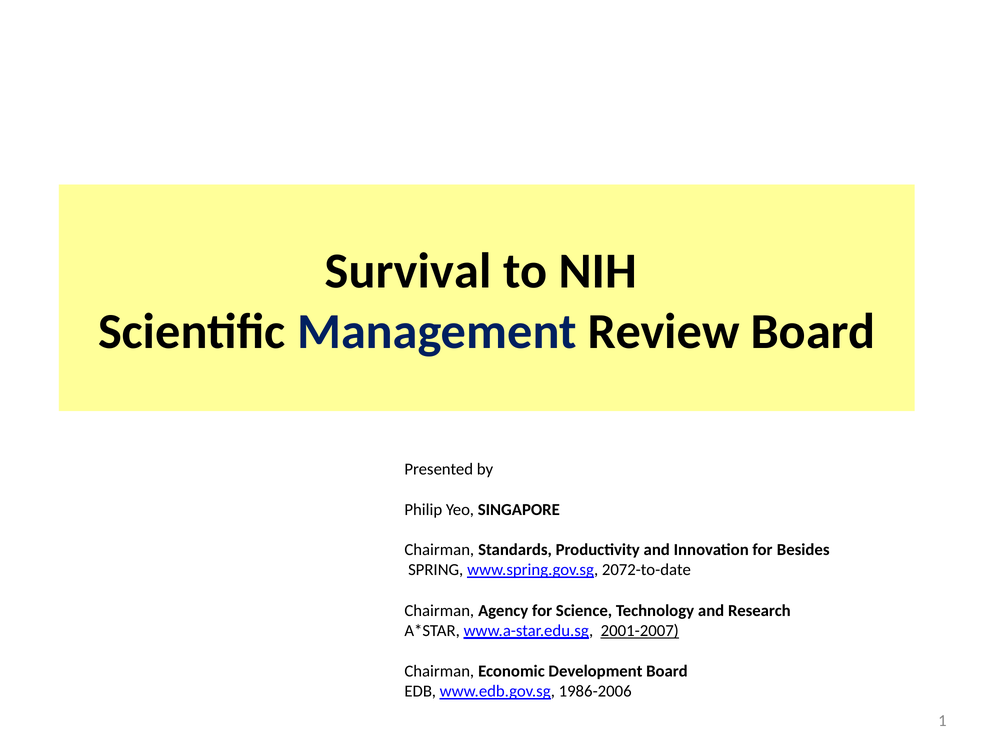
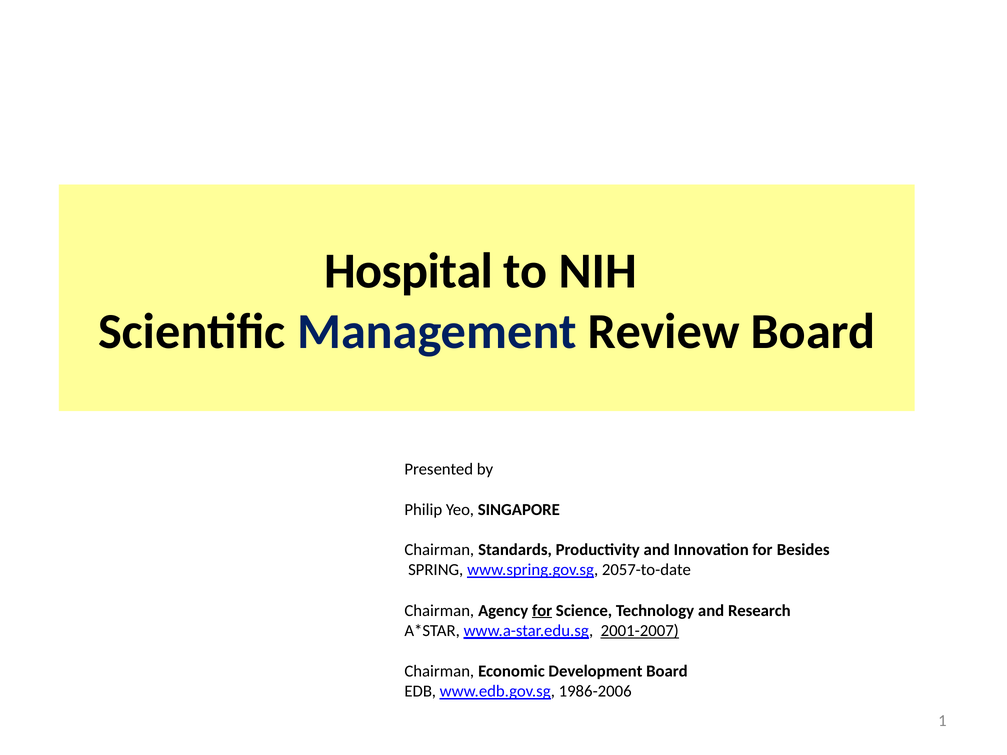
Survival: Survival -> Hospital
2072-to-date: 2072-to-date -> 2057-to-date
for at (542, 611) underline: none -> present
